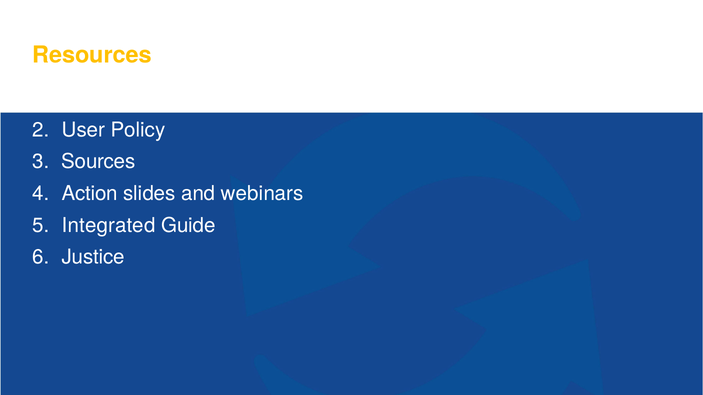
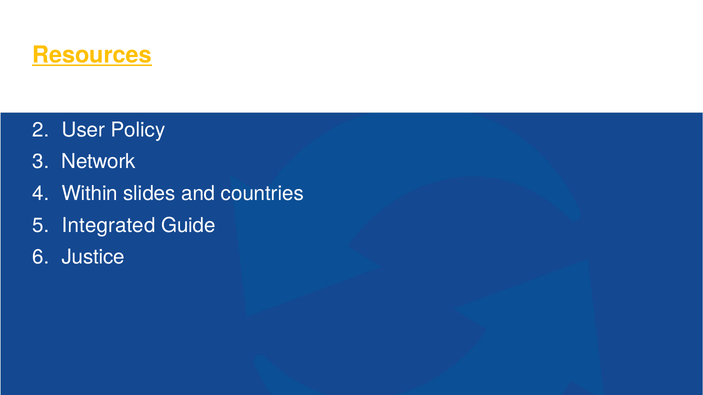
Resources underline: none -> present
Sources: Sources -> Network
Action: Action -> Within
webinars: webinars -> countries
